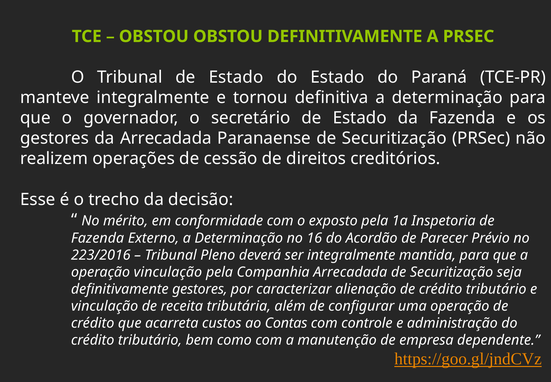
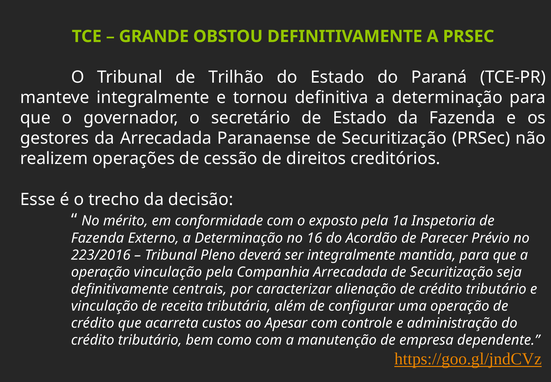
OBSTOU at (154, 36): OBSTOU -> GRANDE
Tribunal de Estado: Estado -> Trilhão
definitivamente gestores: gestores -> centrais
Contas: Contas -> Apesar
